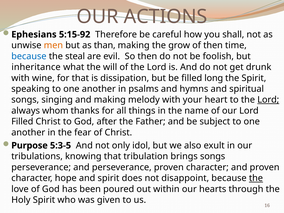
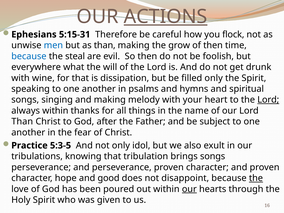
ACTIONS underline: none -> present
5:15-92: 5:15-92 -> 5:15-31
shall: shall -> flock
men colour: orange -> blue
inheritance: inheritance -> everywhere
filled long: long -> only
always whom: whom -> within
Filled at (22, 122): Filled -> Than
Purpose: Purpose -> Practice
and spirit: spirit -> good
our at (189, 189) underline: none -> present
